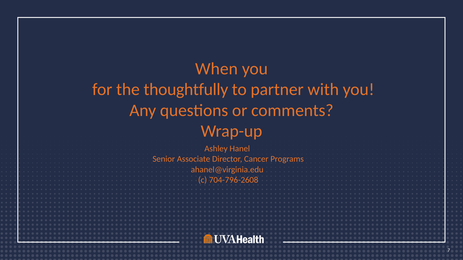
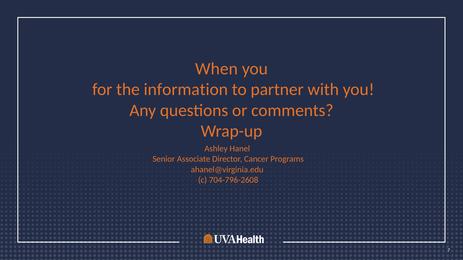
thoughtfully: thoughtfully -> information
